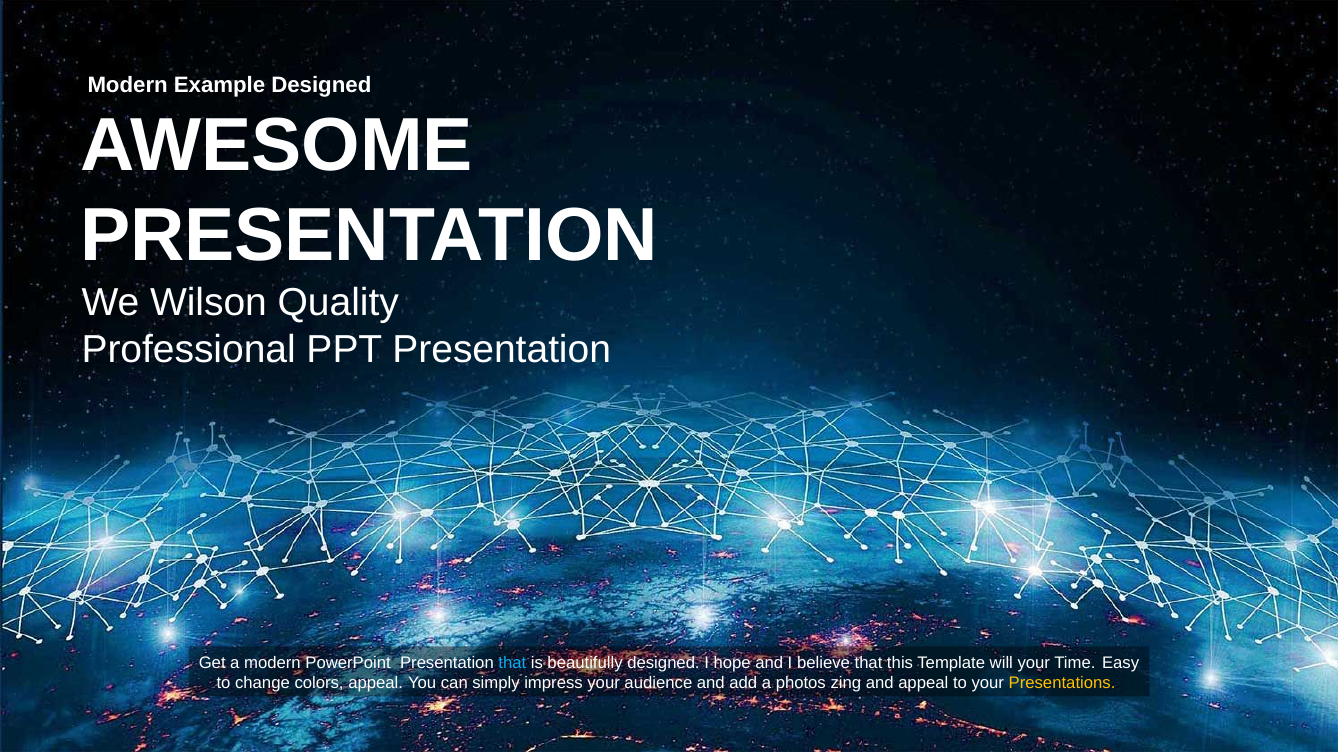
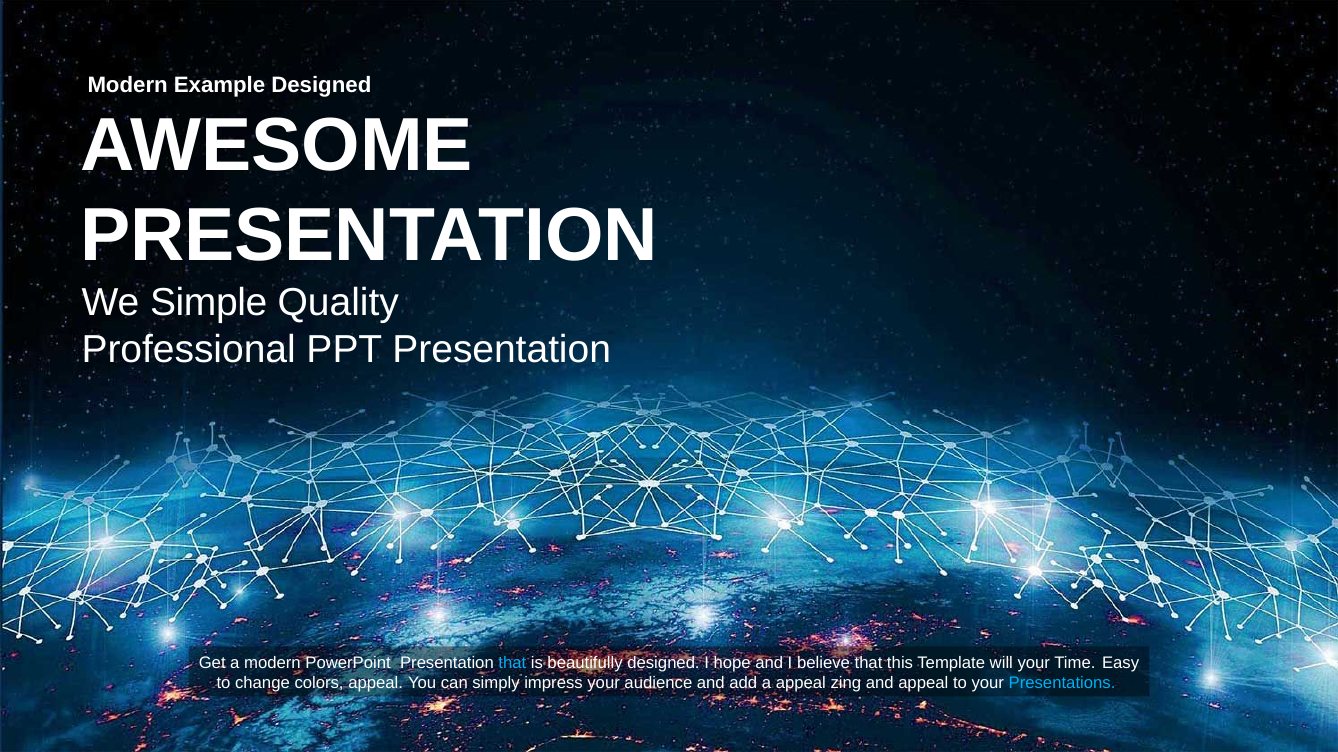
Wilson: Wilson -> Simple
a photos: photos -> appeal
Presentations colour: yellow -> light blue
